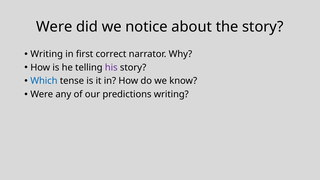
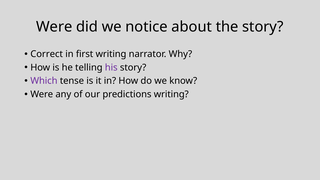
Writing at (47, 54): Writing -> Correct
first correct: correct -> writing
Which colour: blue -> purple
